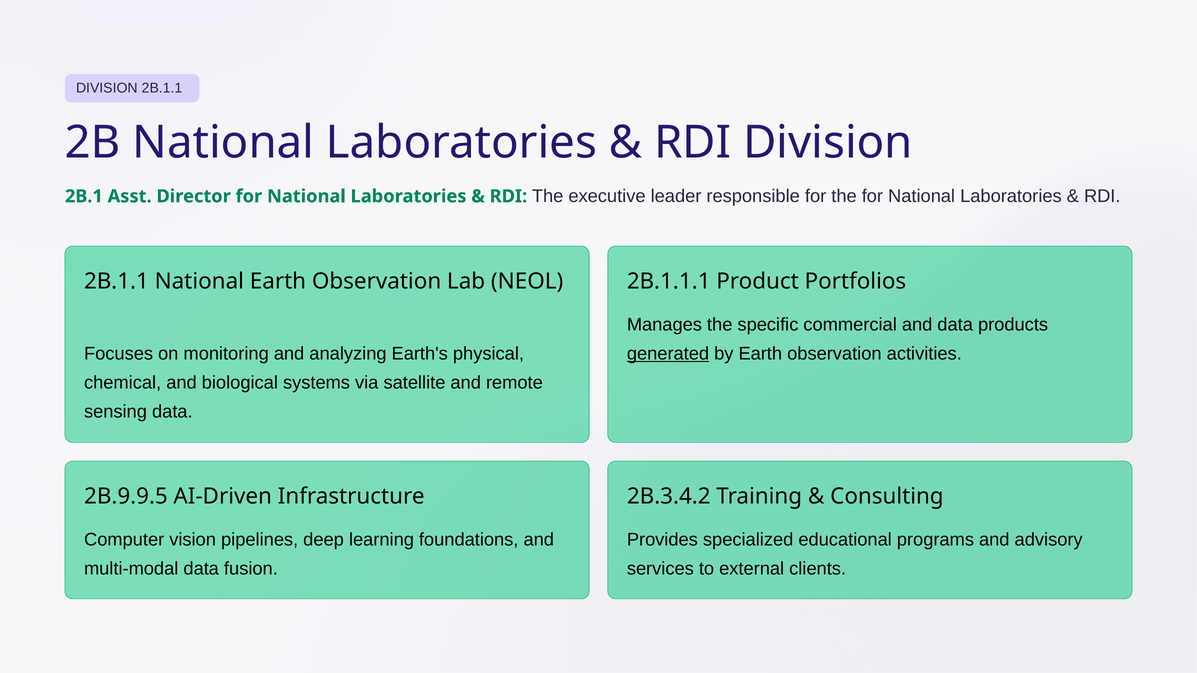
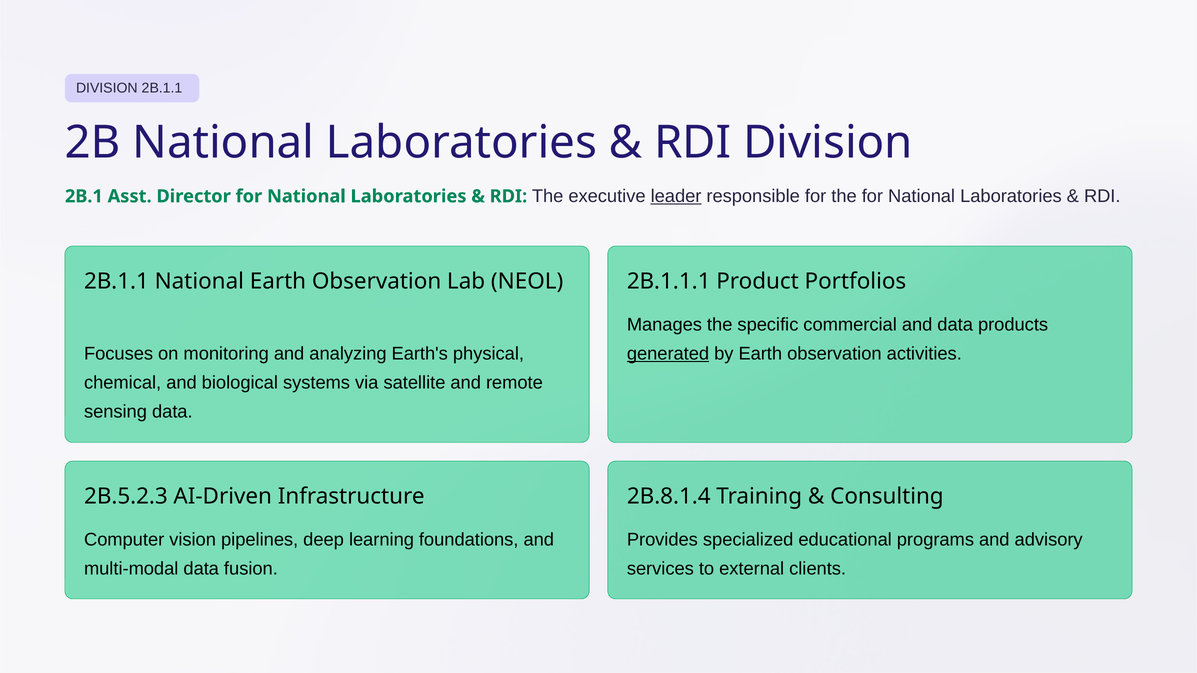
leader underline: none -> present
2B.9.9.5: 2B.9.9.5 -> 2B.5.2.3
2B.3.4.2: 2B.3.4.2 -> 2B.8.1.4
